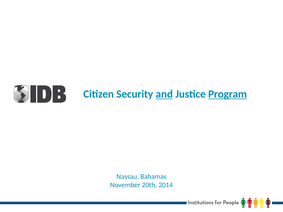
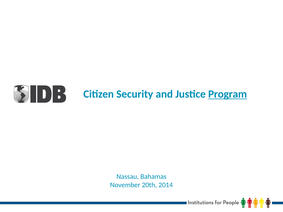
and underline: present -> none
